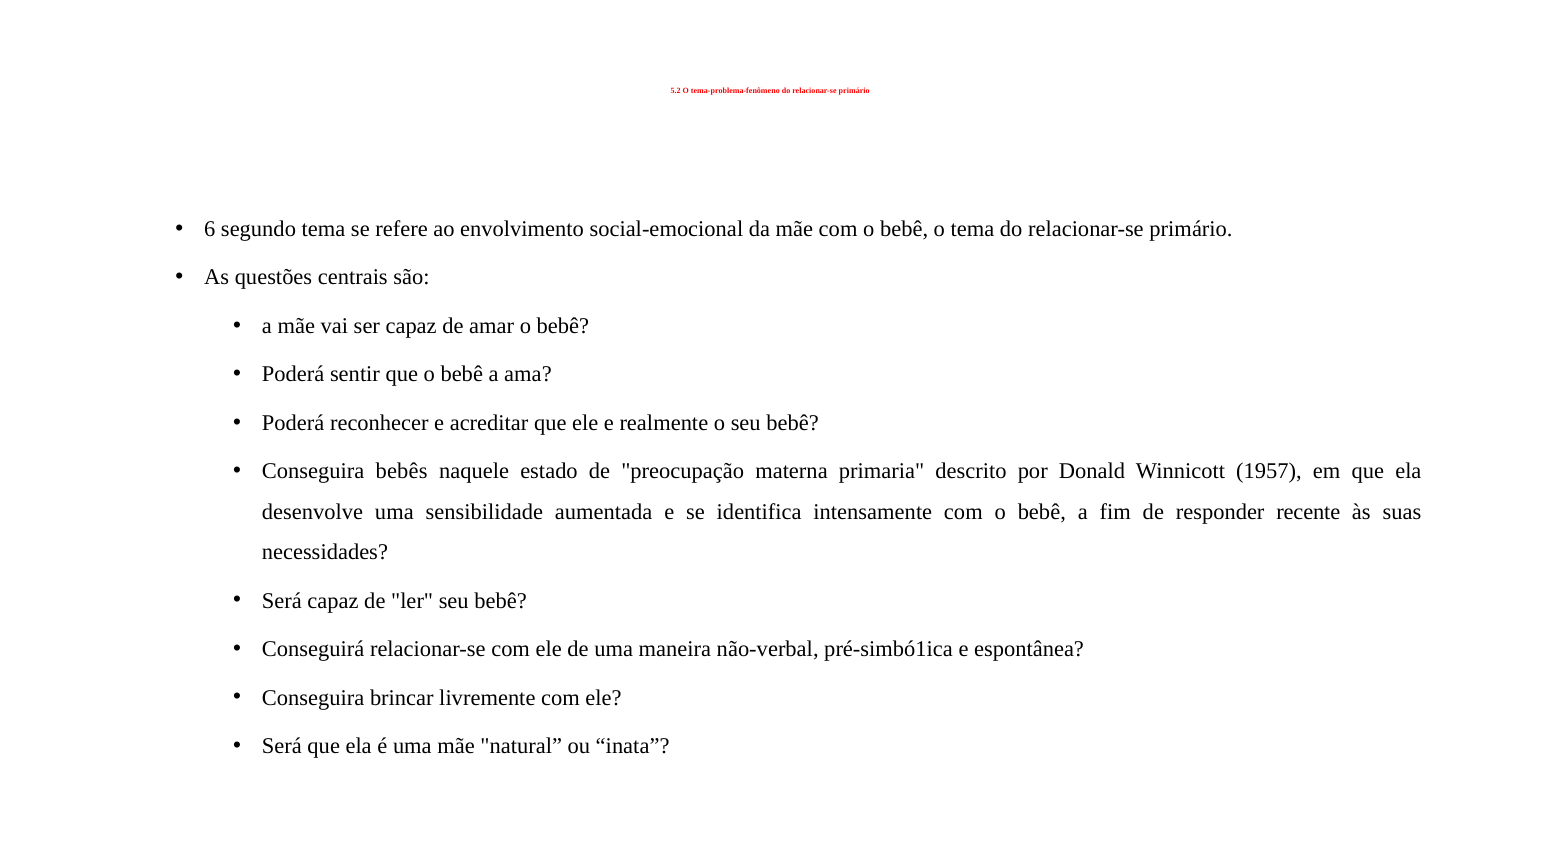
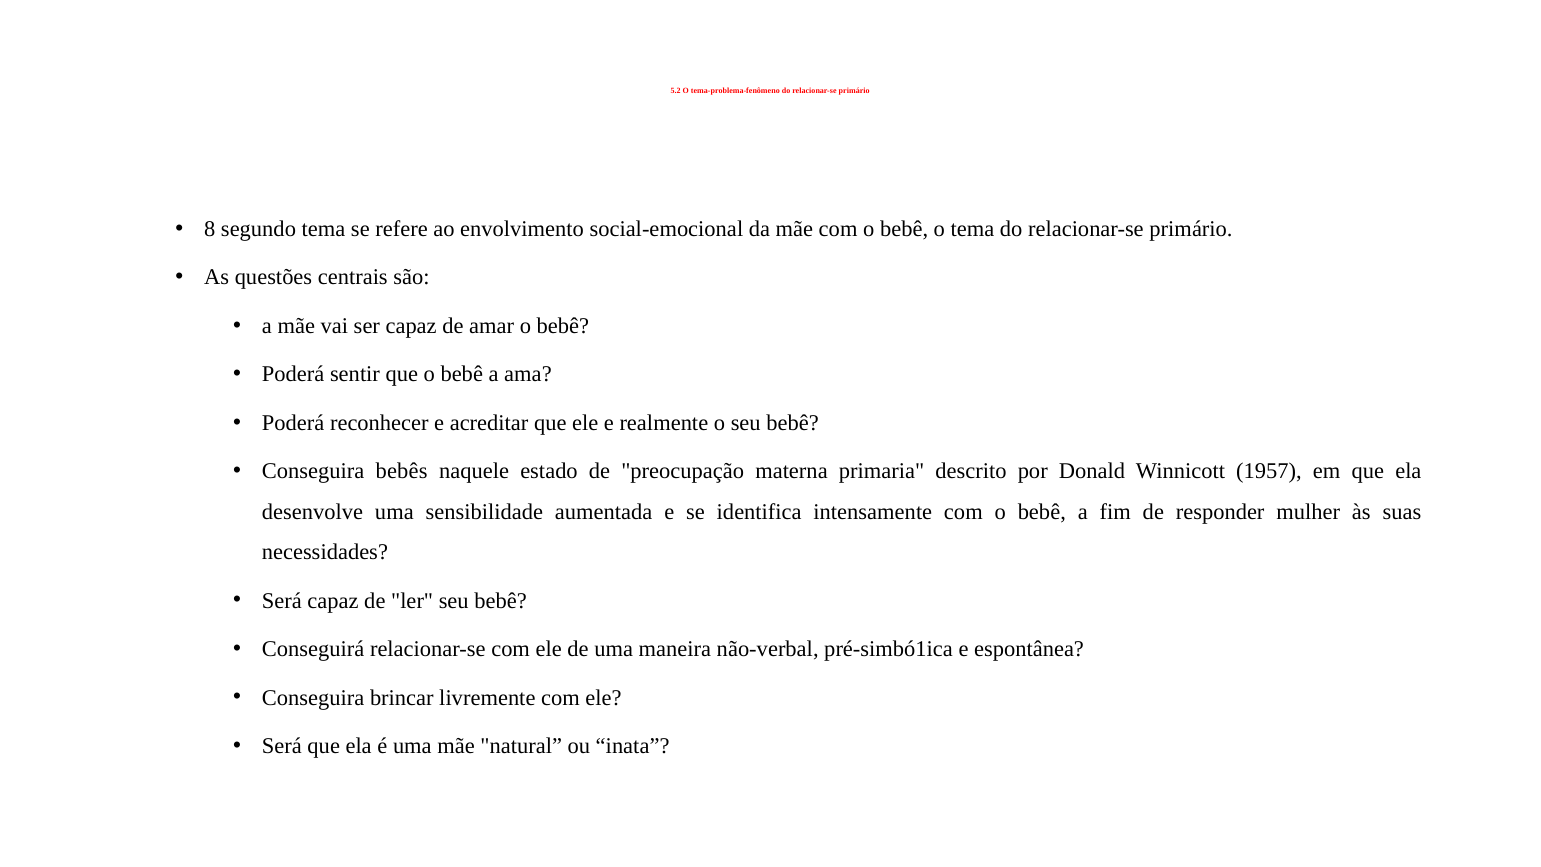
6: 6 -> 8
recente: recente -> mulher
